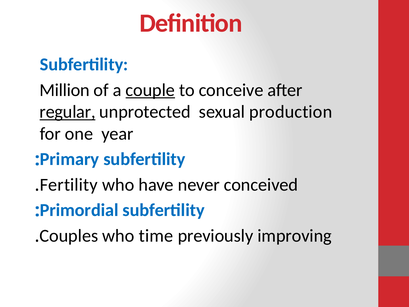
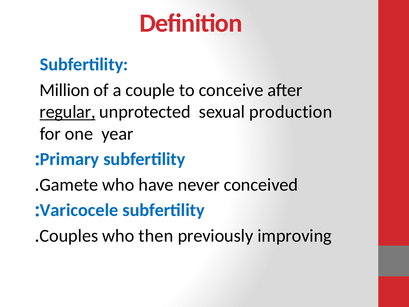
couple underline: present -> none
Fertility: Fertility -> Gamete
Primordial: Primordial -> Varicocele
time: time -> then
